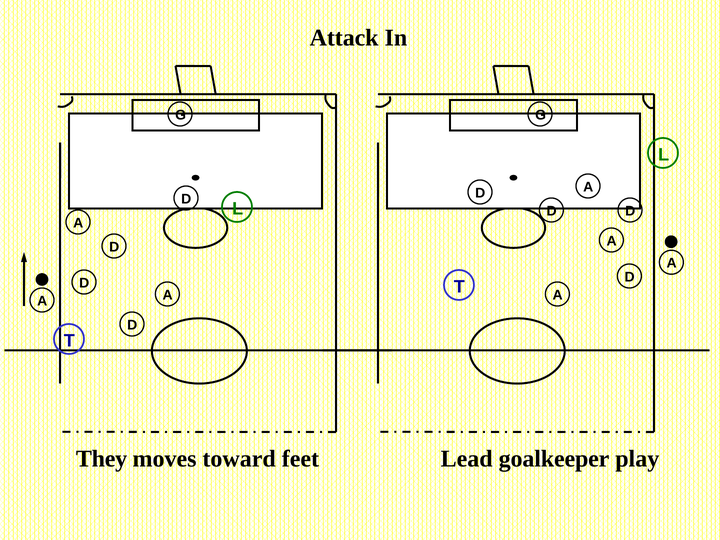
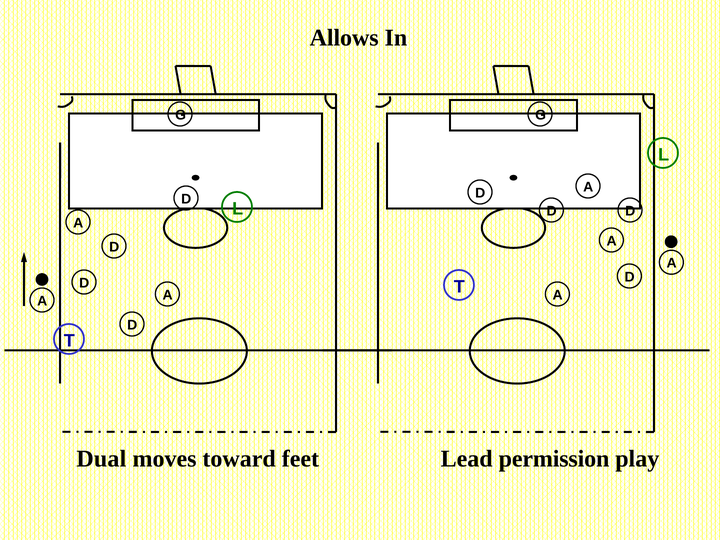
Attack: Attack -> Allows
They: They -> Dual
goalkeeper: goalkeeper -> permission
